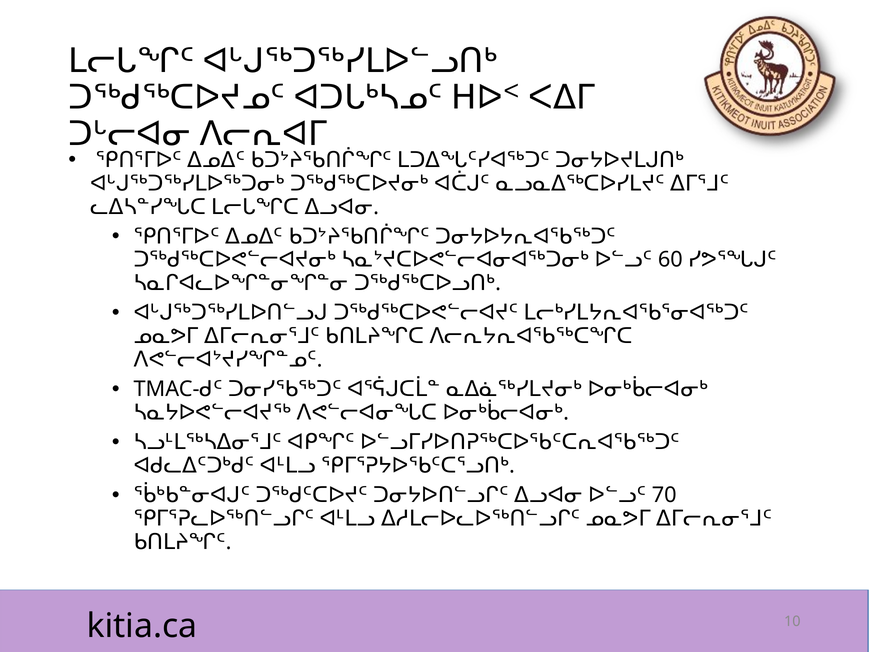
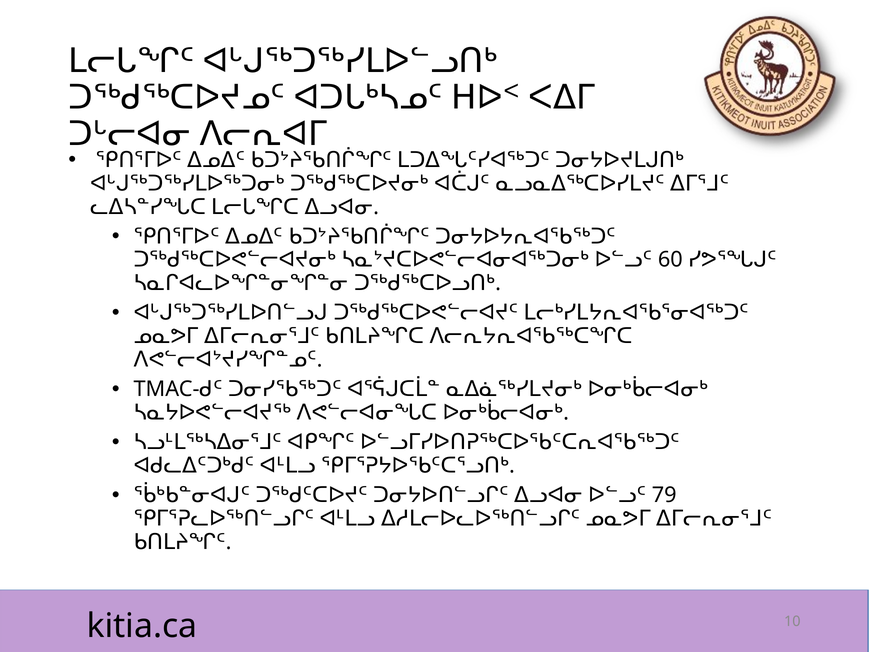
70: 70 -> 79
